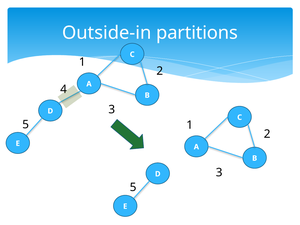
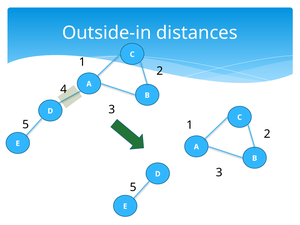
partitions: partitions -> distances
